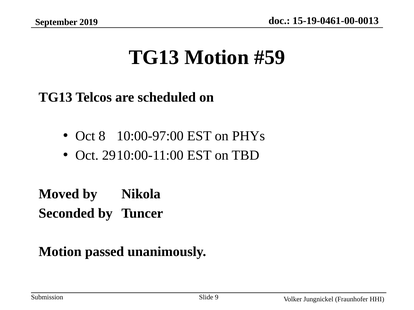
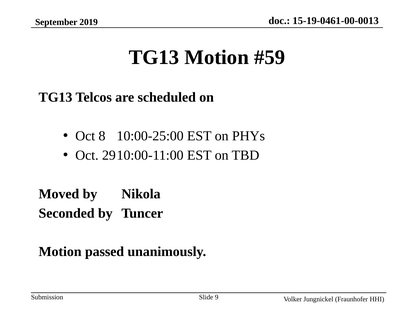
10:00-97:00: 10:00-97:00 -> 10:00-25:00
